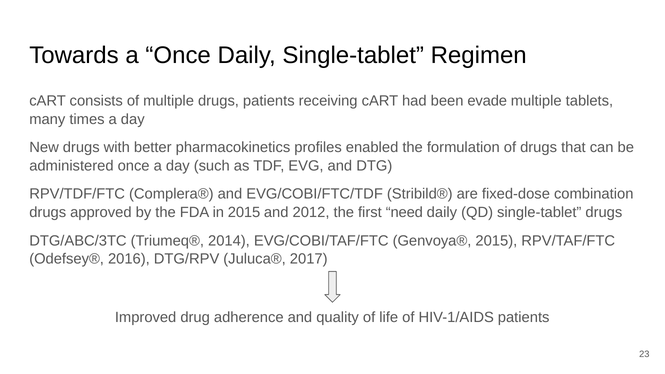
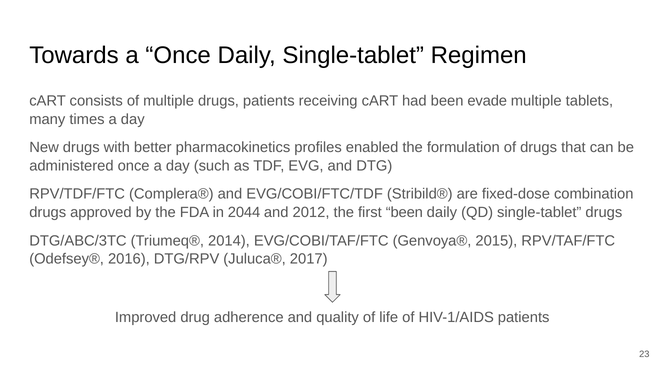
in 2015: 2015 -> 2044
first need: need -> been
